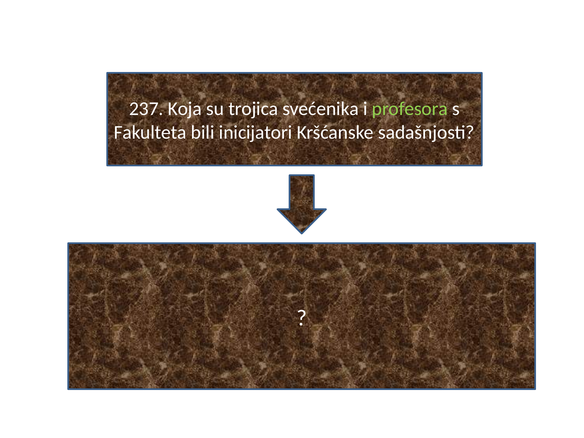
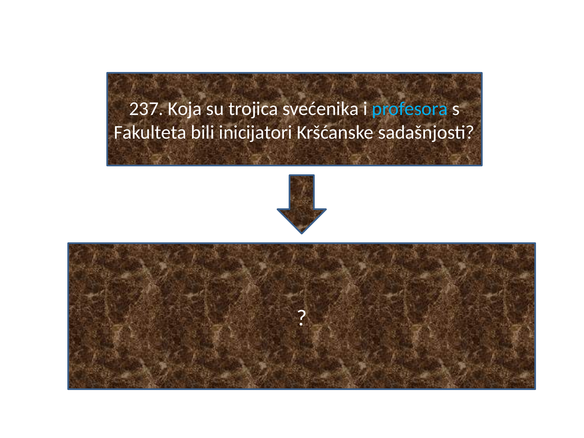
profesora colour: light green -> light blue
